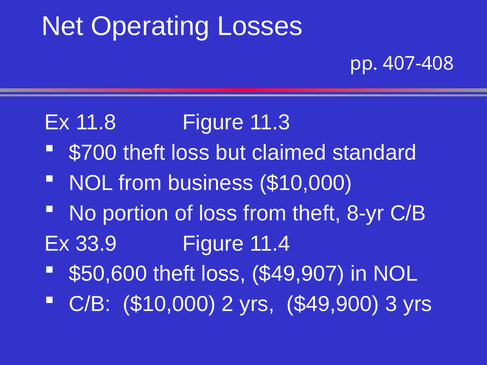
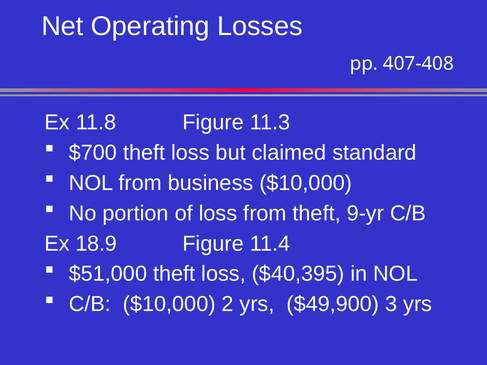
8-yr: 8-yr -> 9-yr
33.9: 33.9 -> 18.9
$50,600: $50,600 -> $51,000
$49,907: $49,907 -> $40,395
